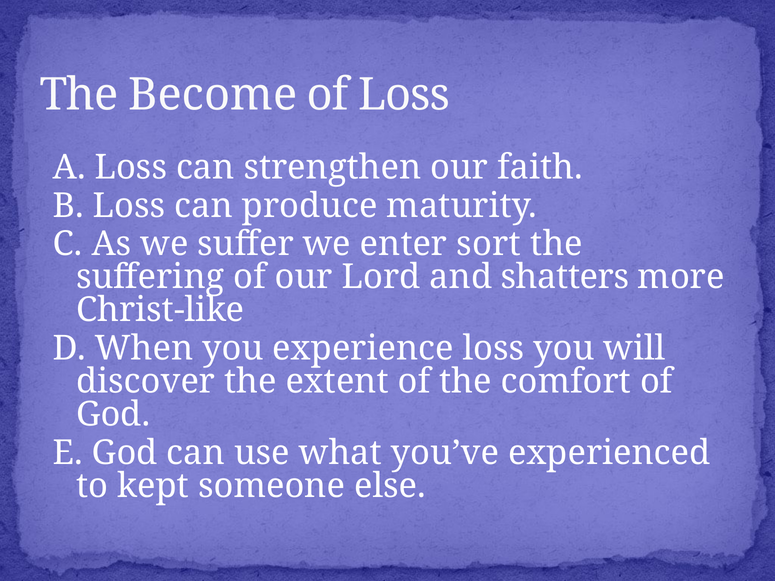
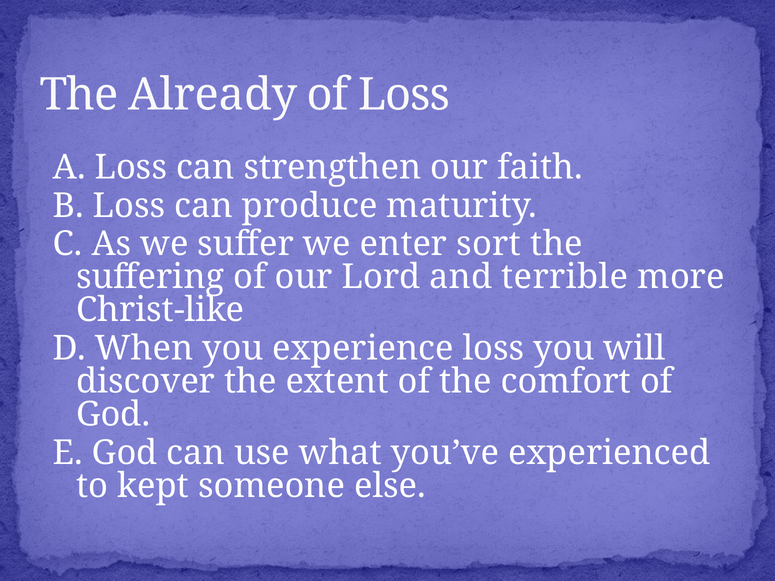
Become: Become -> Already
shatters: shatters -> terrible
